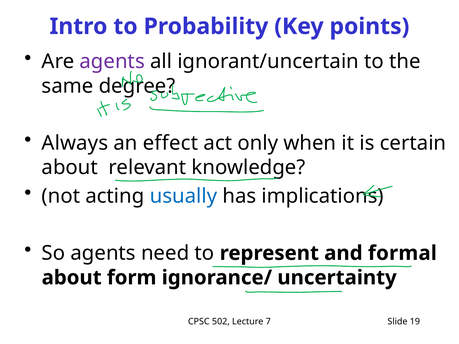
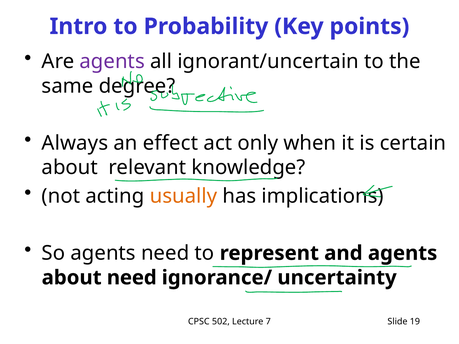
usually colour: blue -> orange
and formal: formal -> agents
about form: form -> need
